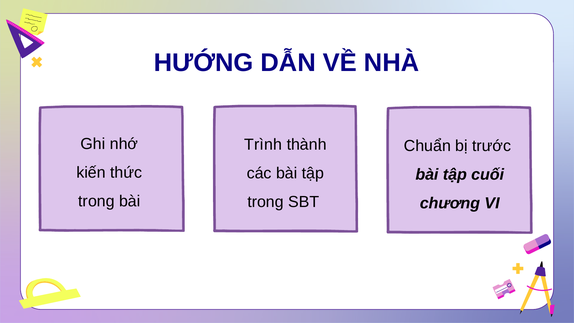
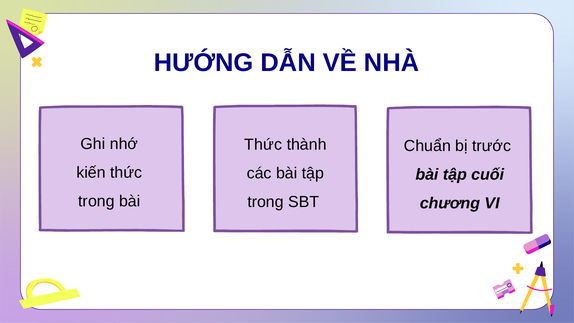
Trình at (263, 144): Trình -> Thức
